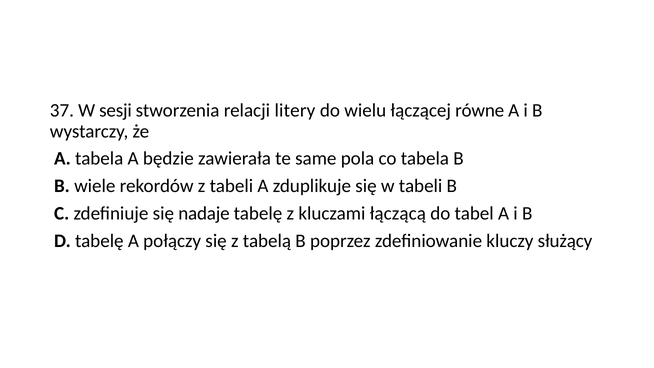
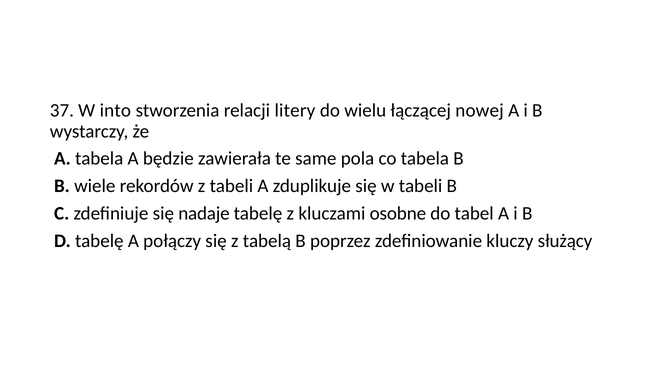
sesji: sesji -> into
równe: równe -> nowej
łączącą: łączącą -> osobne
